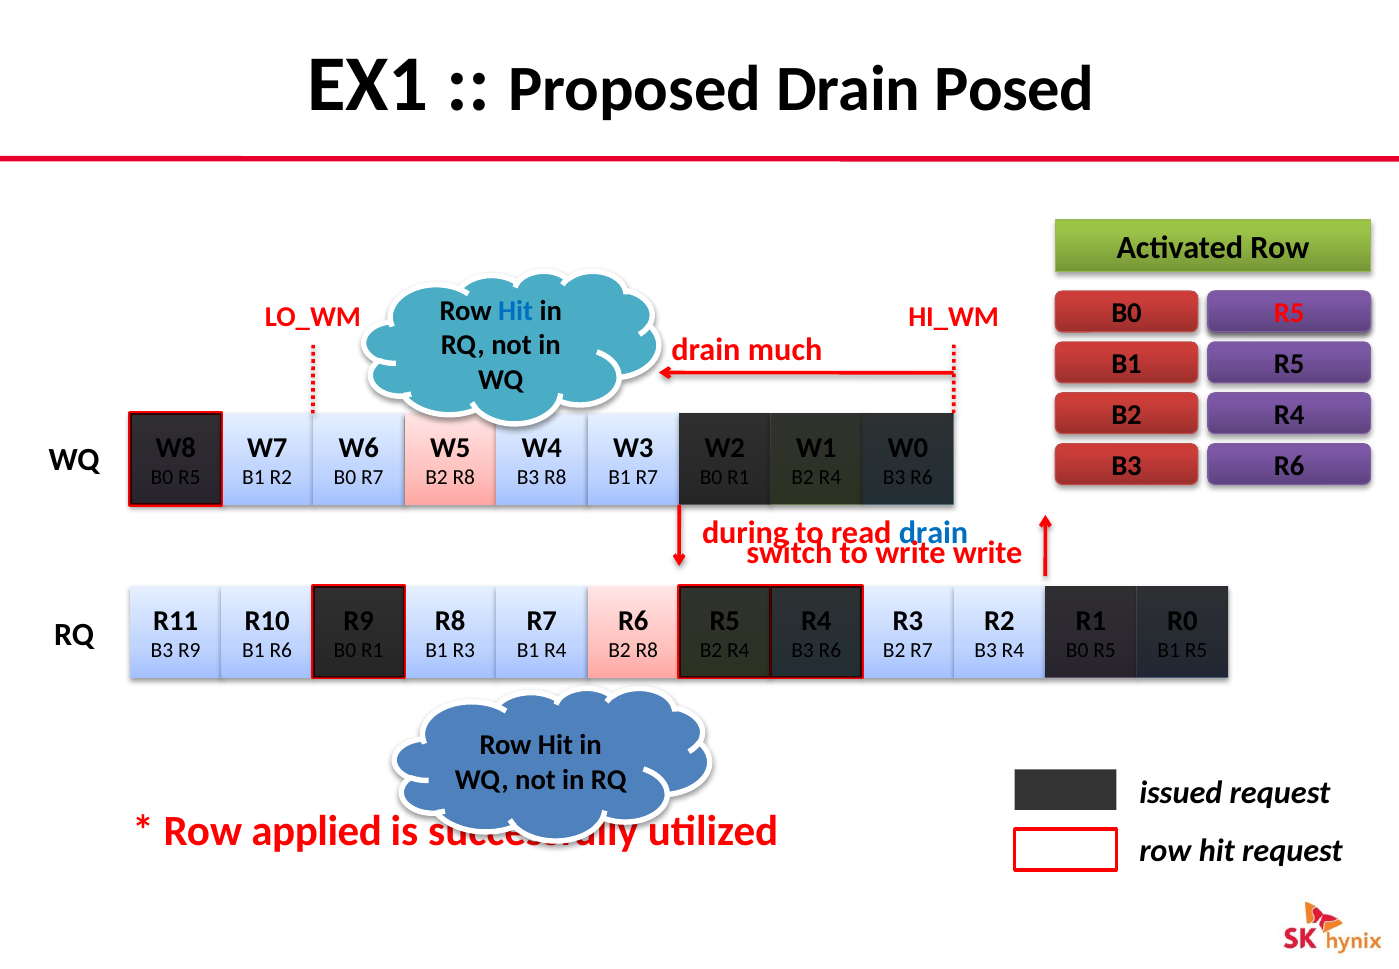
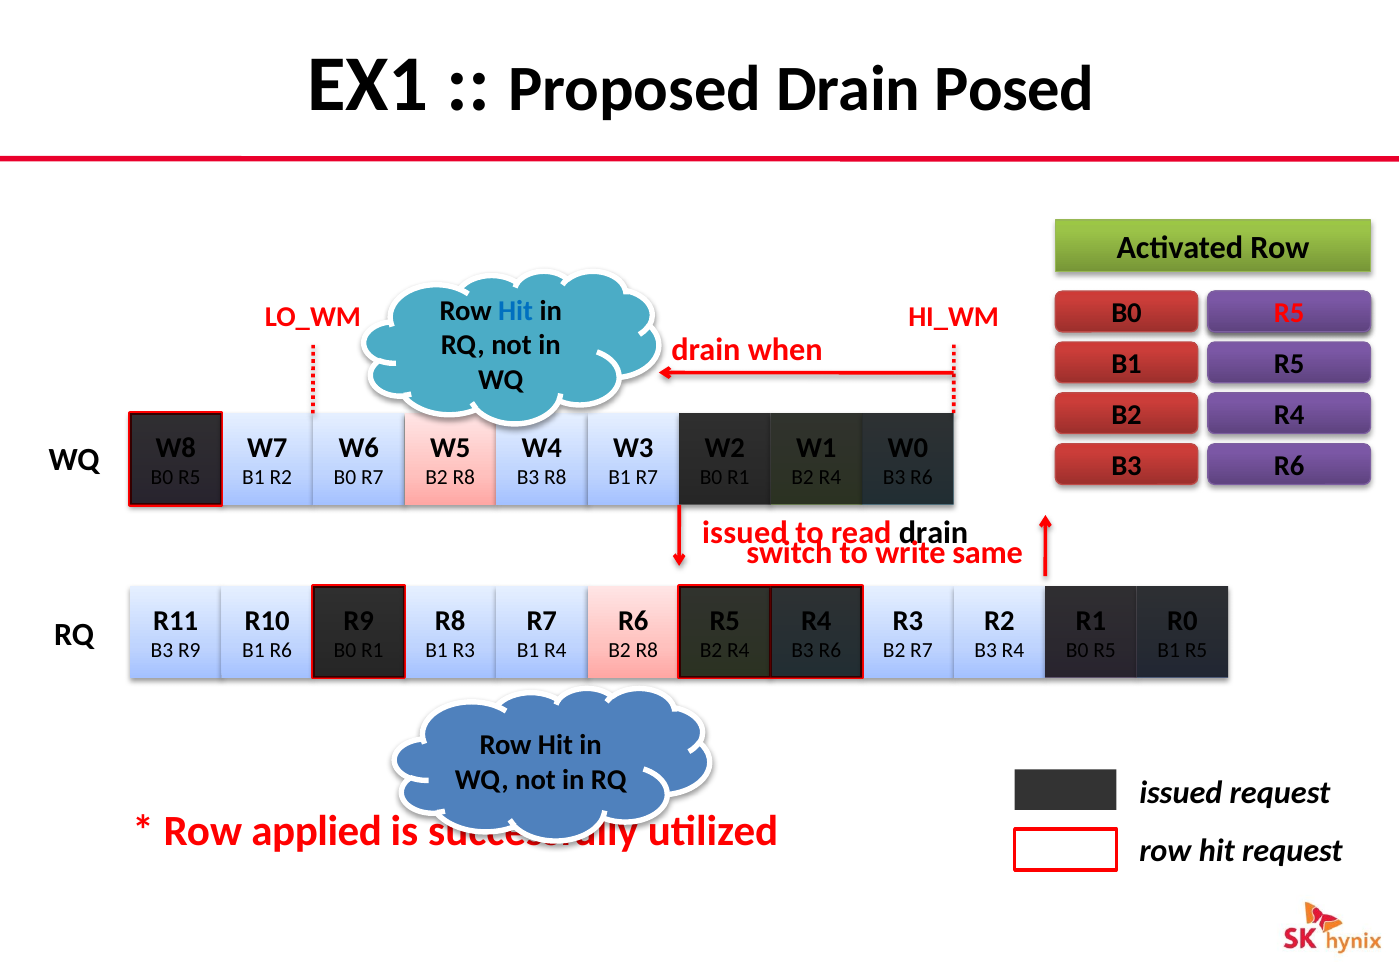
much: much -> when
during at (745, 533): during -> issued
drain at (933, 533) colour: blue -> black
write write: write -> same
